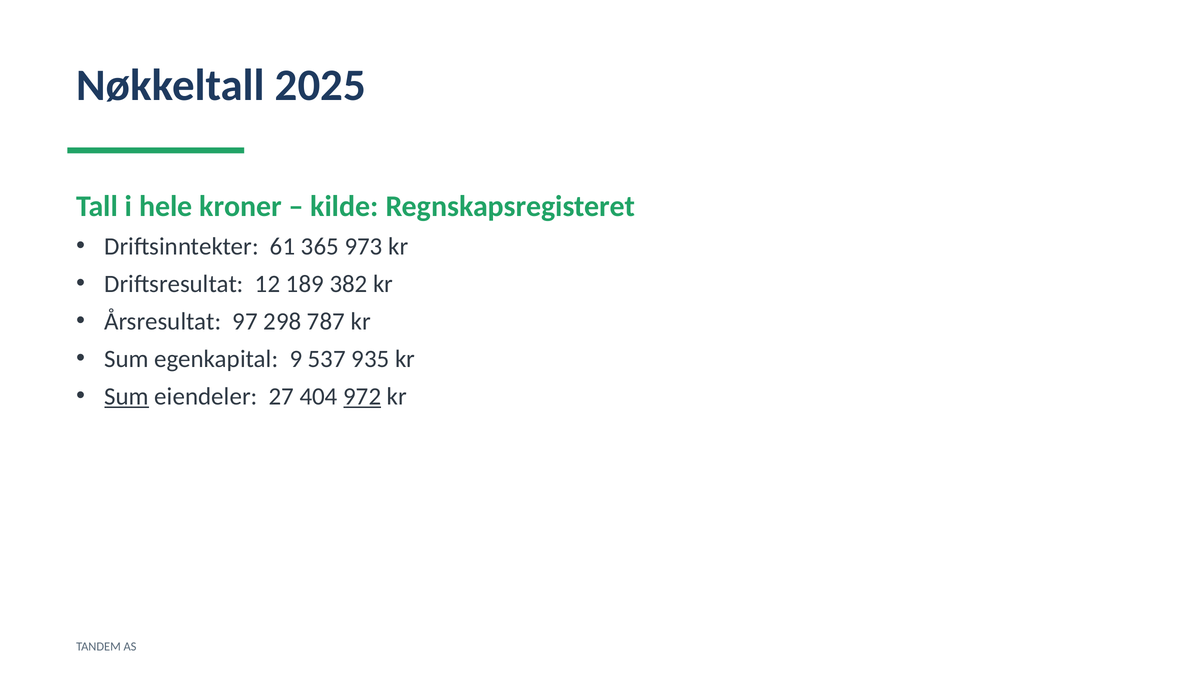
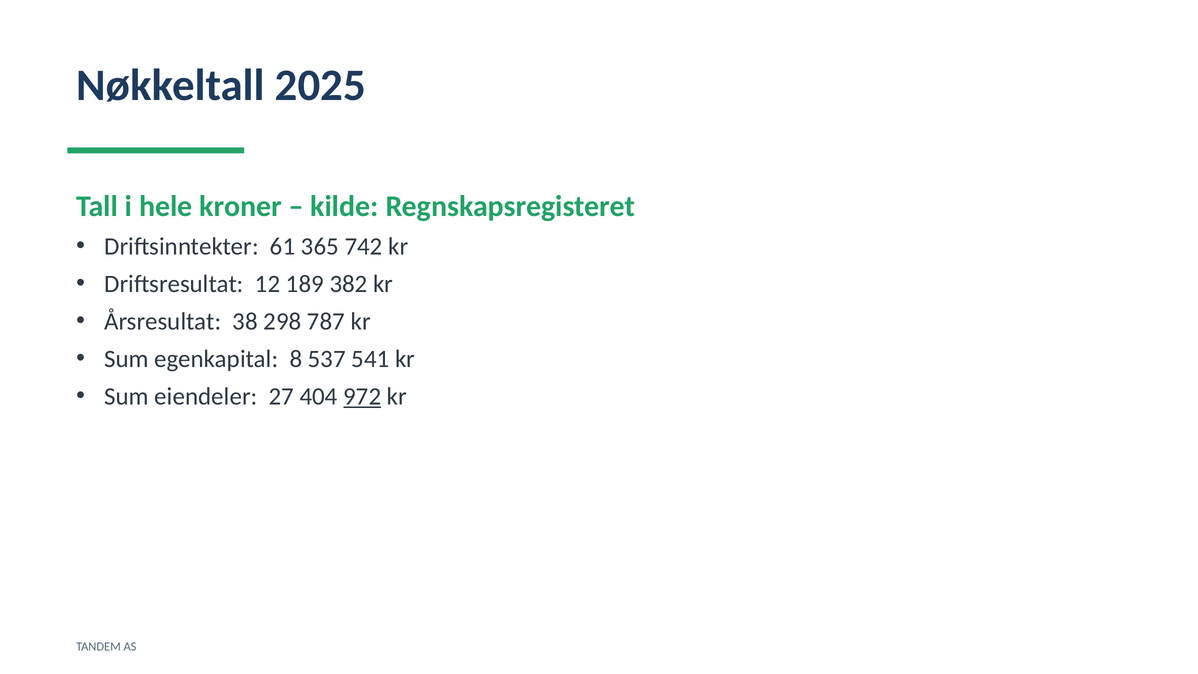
973: 973 -> 742
97: 97 -> 38
9: 9 -> 8
935: 935 -> 541
Sum at (127, 396) underline: present -> none
